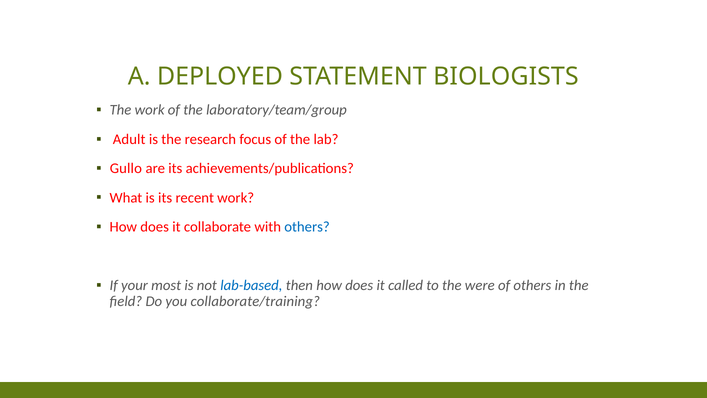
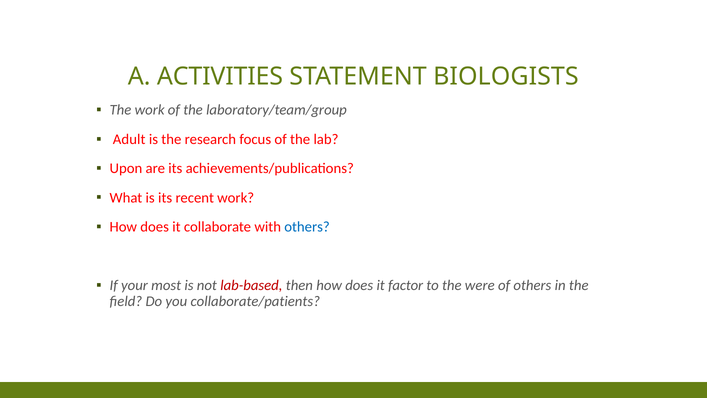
DEPLOYED: DEPLOYED -> ACTIVITIES
Gullo: Gullo -> Upon
lab-based colour: blue -> red
called: called -> factor
collaborate/training: collaborate/training -> collaborate/patients
